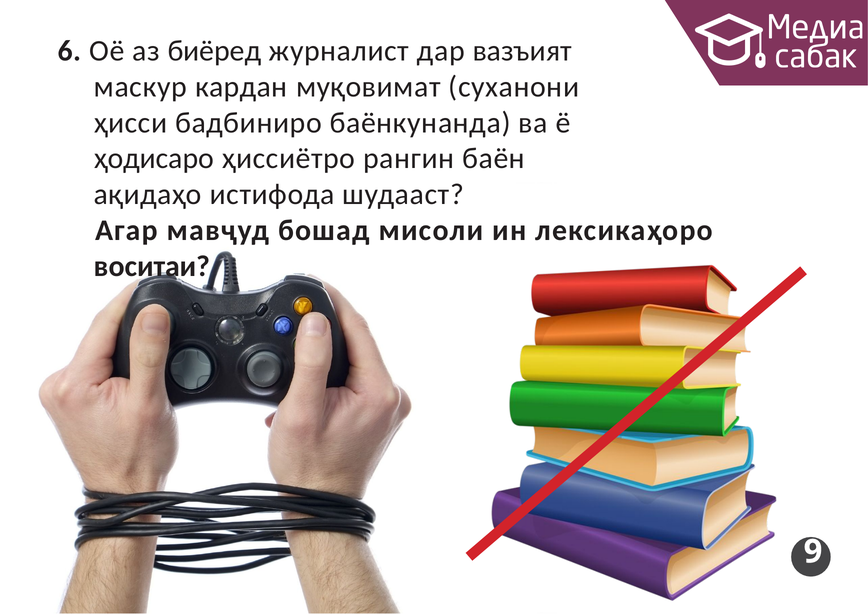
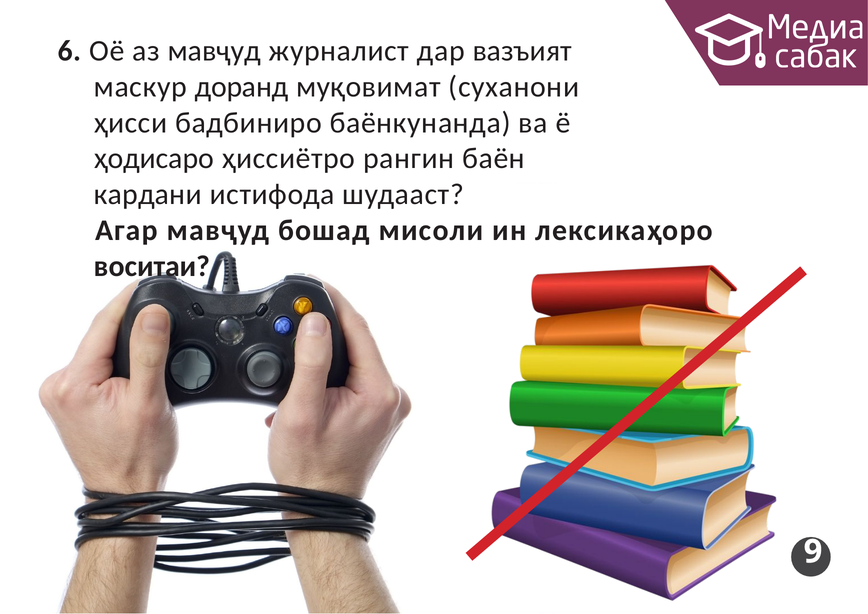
аз биёред: биёред -> мавҷуд
кардан: кардан -> доранд
ақидаҳо: ақидаҳо -> кардани
